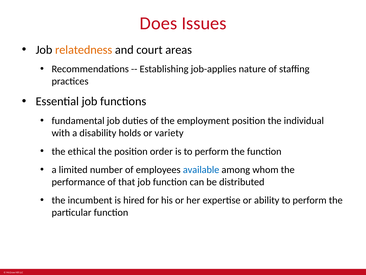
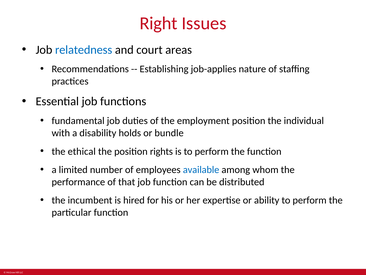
Does: Does -> Right
relatedness colour: orange -> blue
variety: variety -> bundle
order: order -> rights
